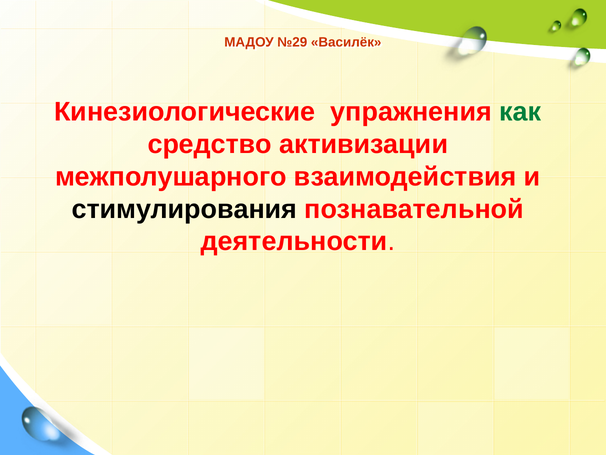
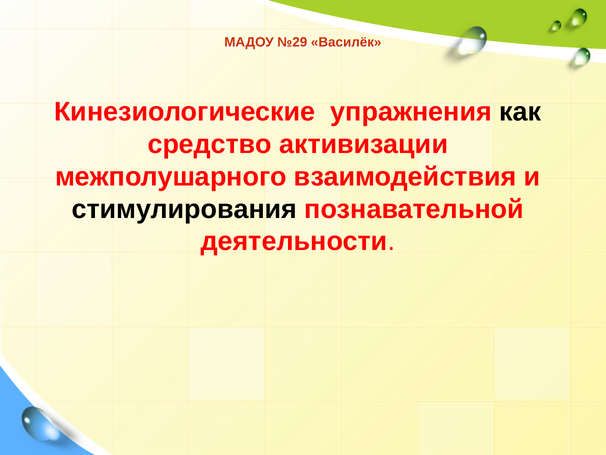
как colour: green -> black
